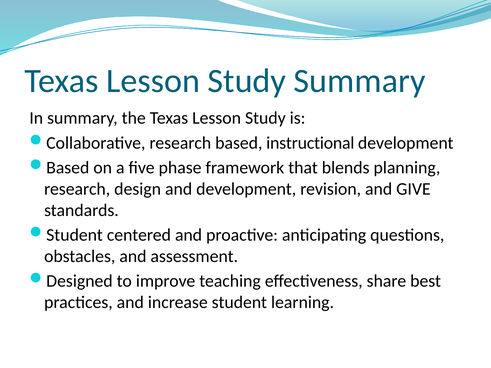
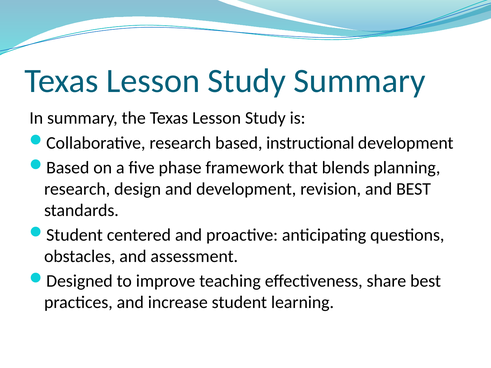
and GIVE: GIVE -> BEST
